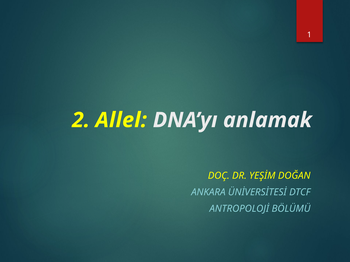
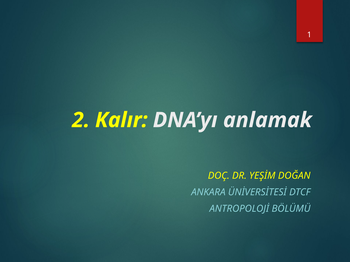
Allel: Allel -> Kalır
